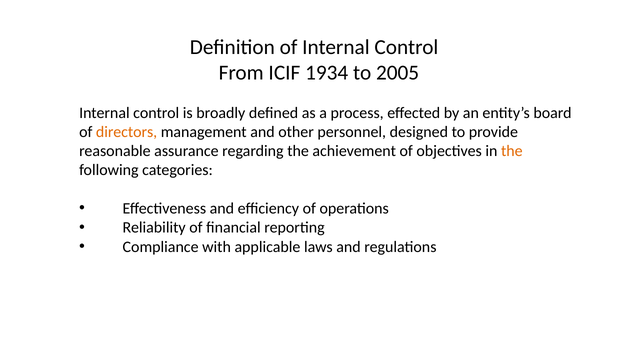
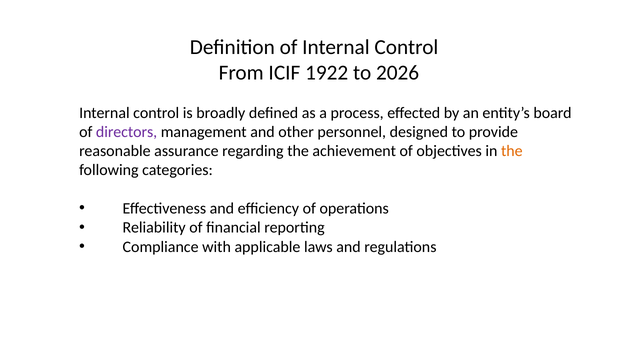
1934: 1934 -> 1922
2005: 2005 -> 2026
directors colour: orange -> purple
